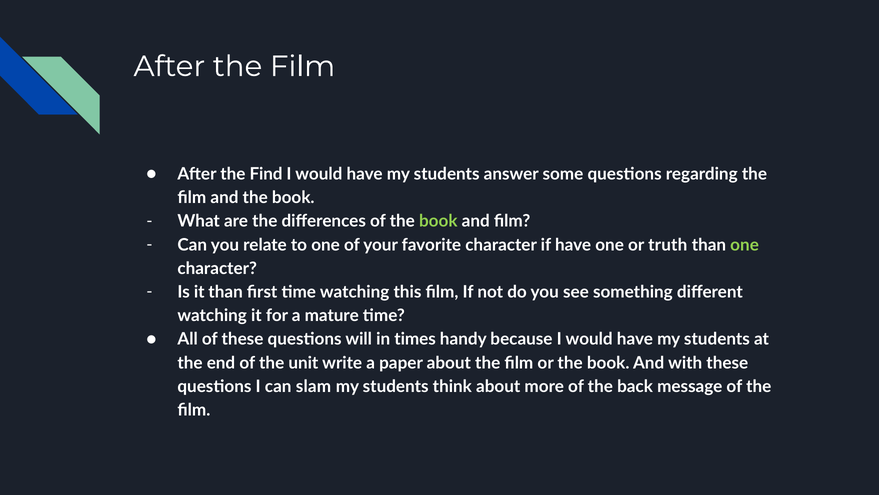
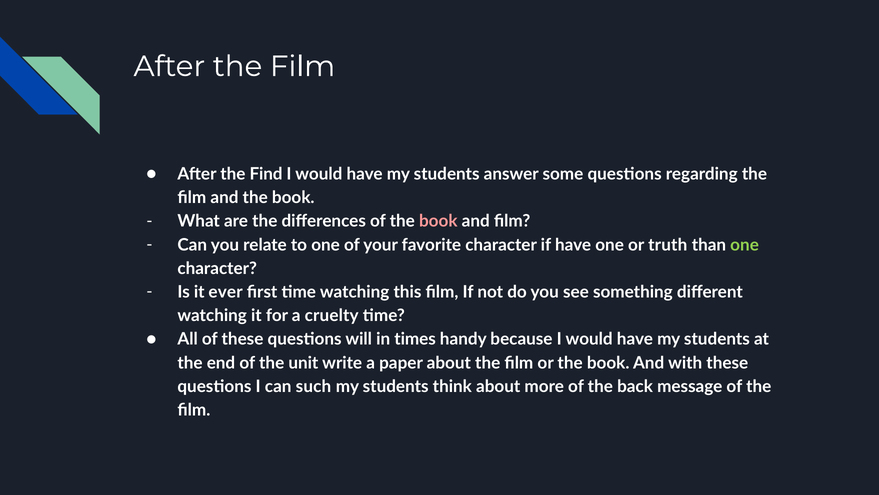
book at (438, 221) colour: light green -> pink
it than: than -> ever
mature: mature -> cruelty
slam: slam -> such
